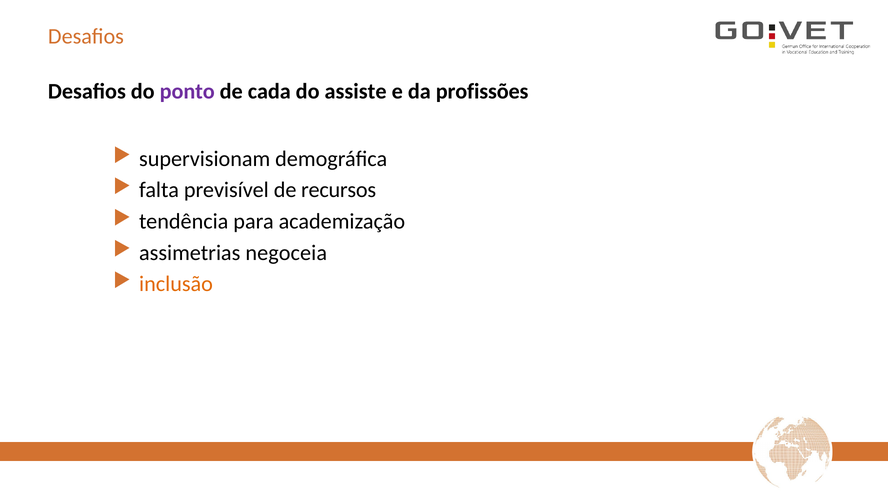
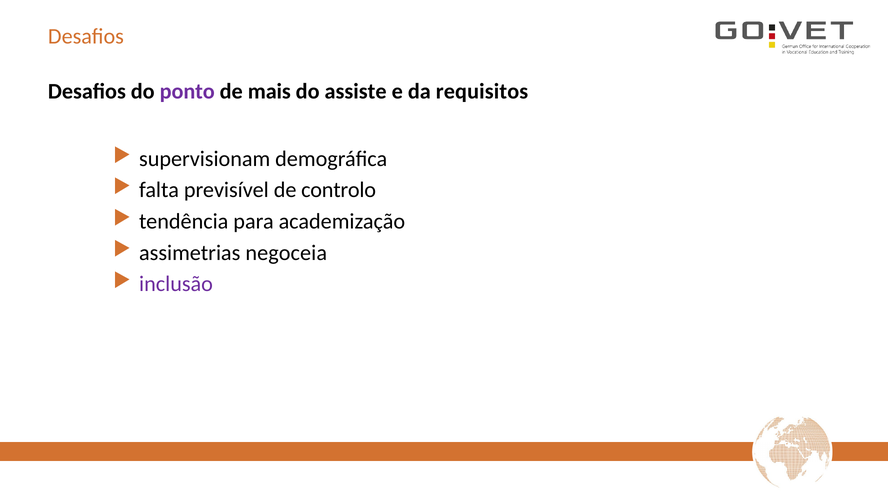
cada: cada -> mais
profissões: profissões -> requisitos
recursos: recursos -> controlo
inclusão colour: orange -> purple
